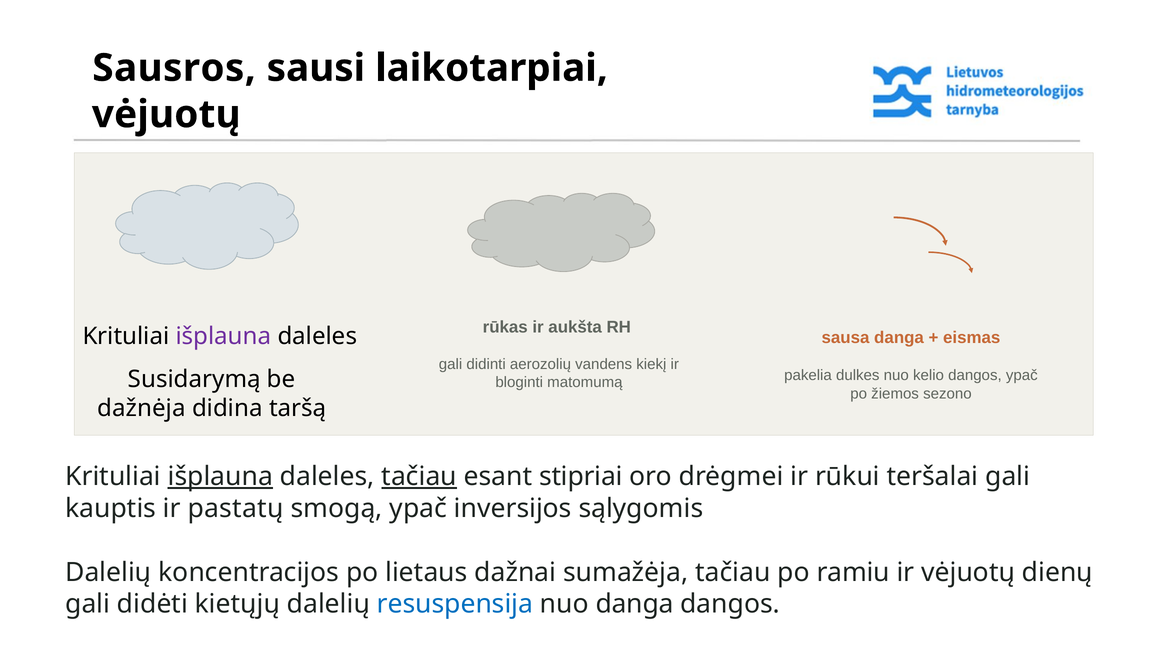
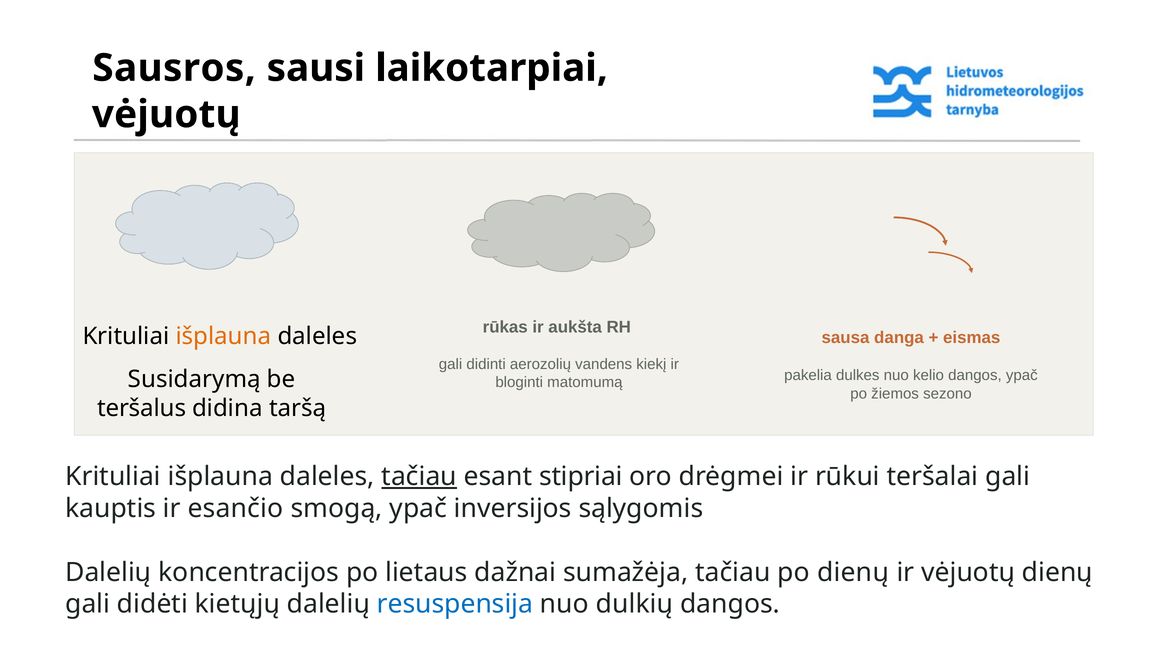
išplauna at (223, 336) colour: purple -> orange
dažnėja: dažnėja -> teršalus
išplauna at (220, 477) underline: present -> none
pastatų: pastatų -> esančio
po ramiu: ramiu -> dienų
nuo danga: danga -> dulkių
